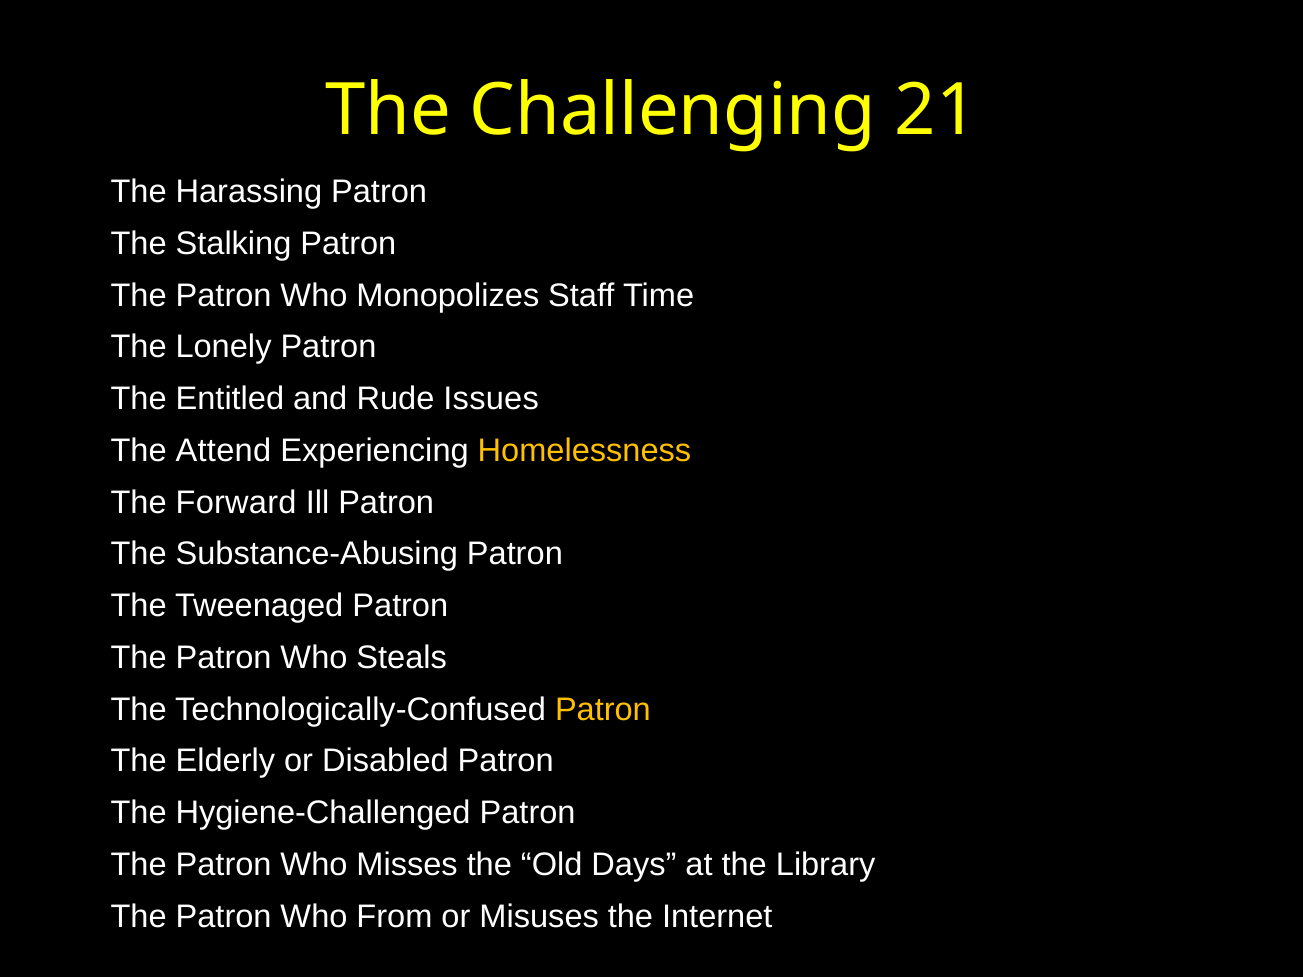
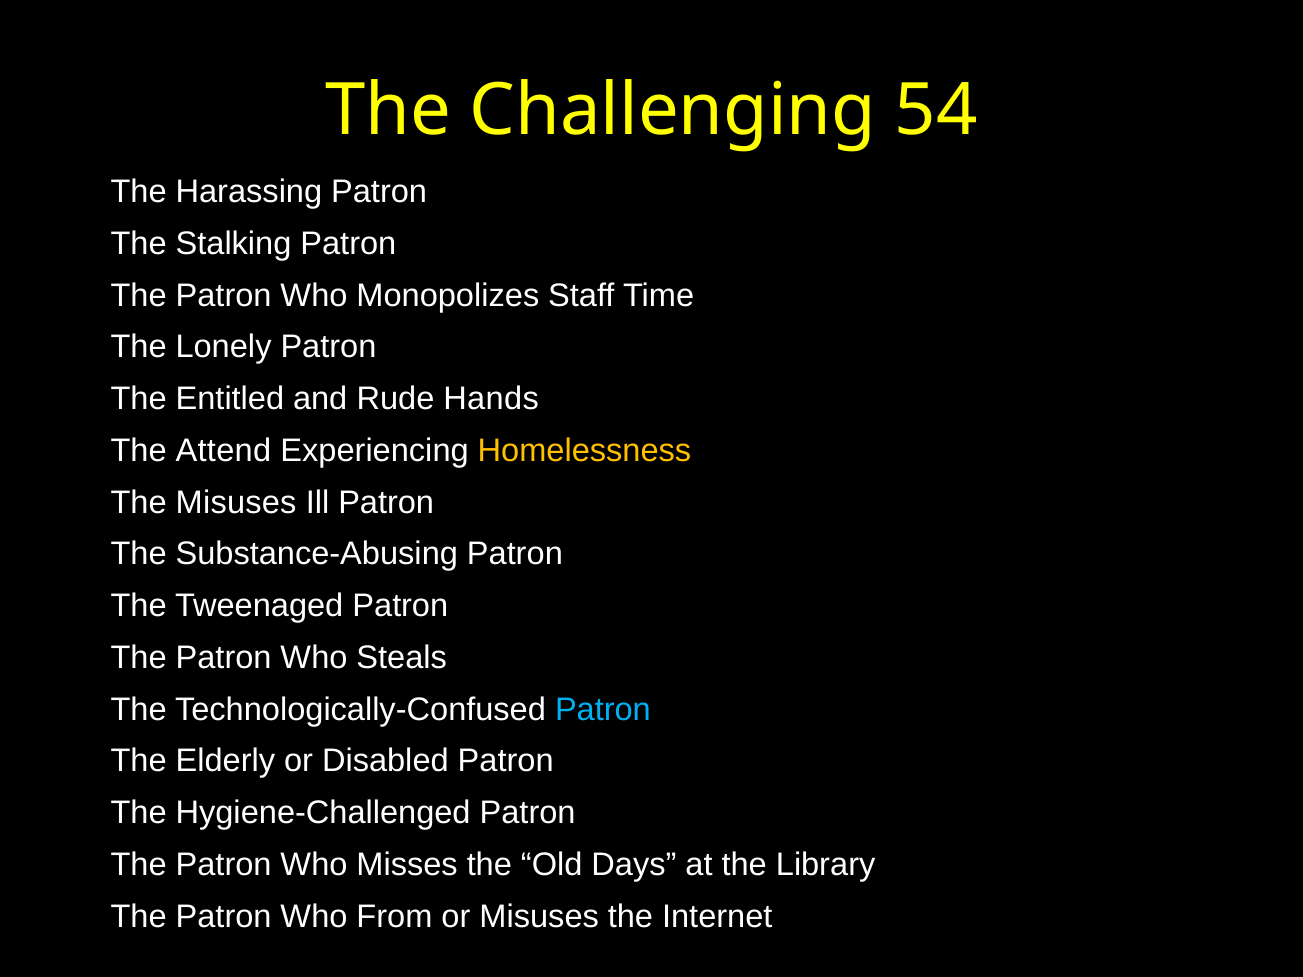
21: 21 -> 54
Issues: Issues -> Hands
The Forward: Forward -> Misuses
Patron at (603, 710) colour: yellow -> light blue
